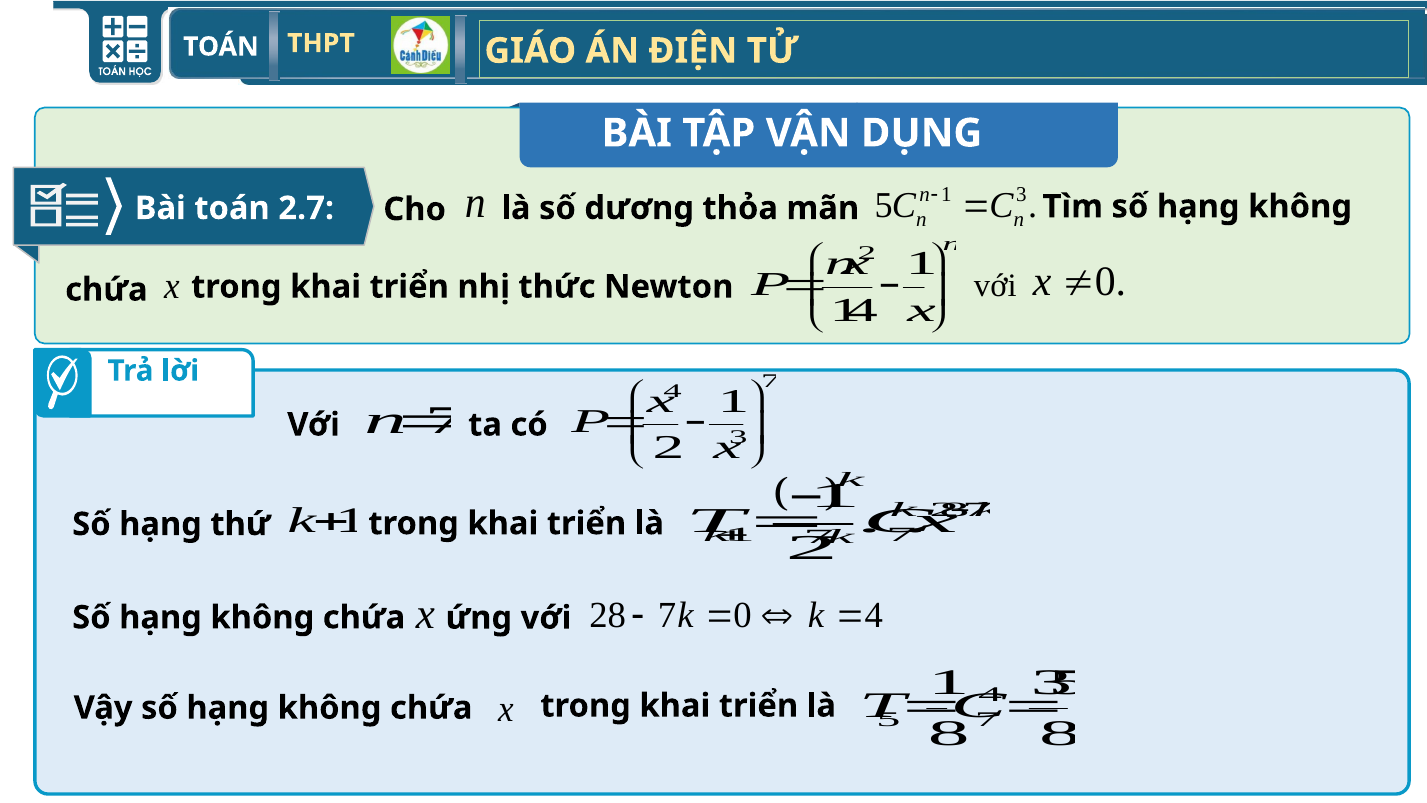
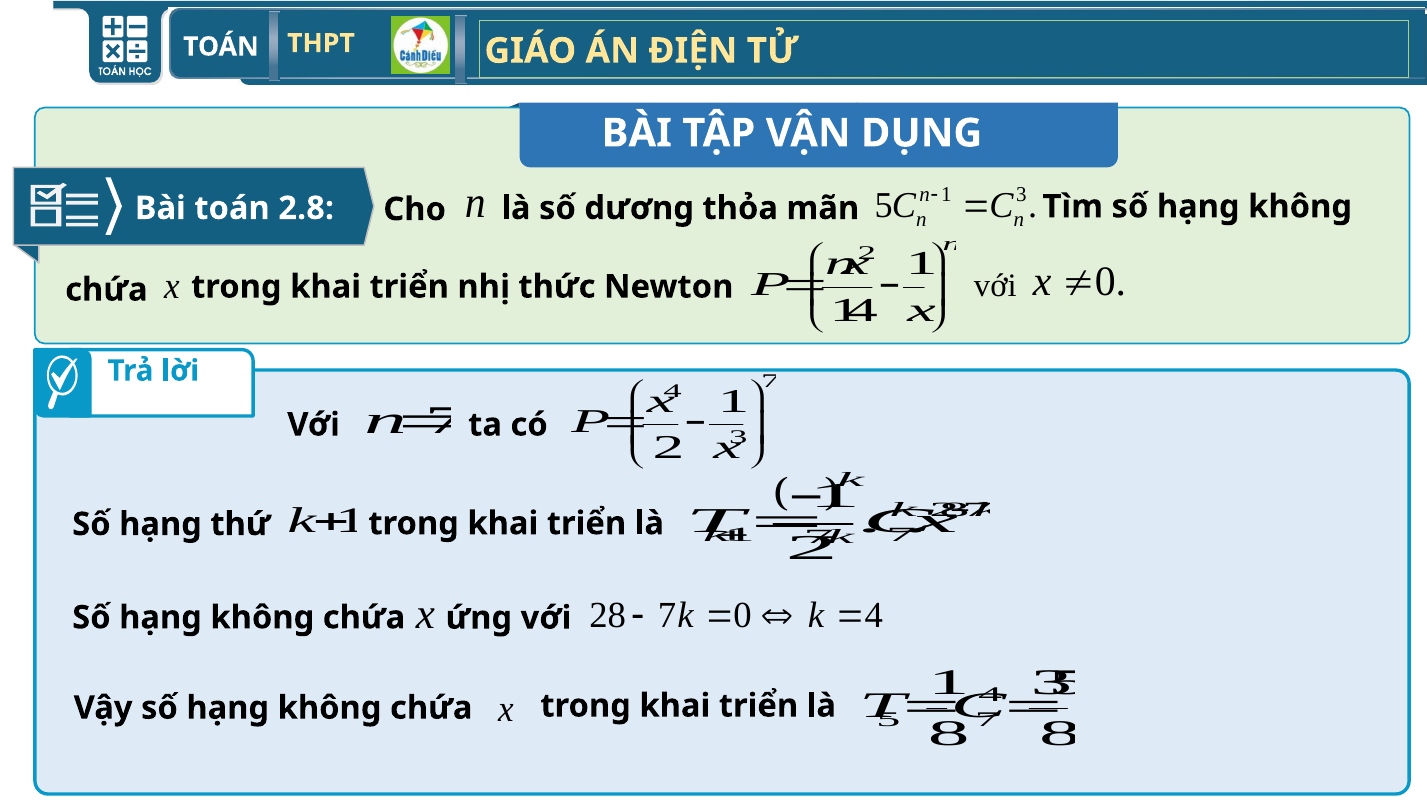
2.7: 2.7 -> 2.8
